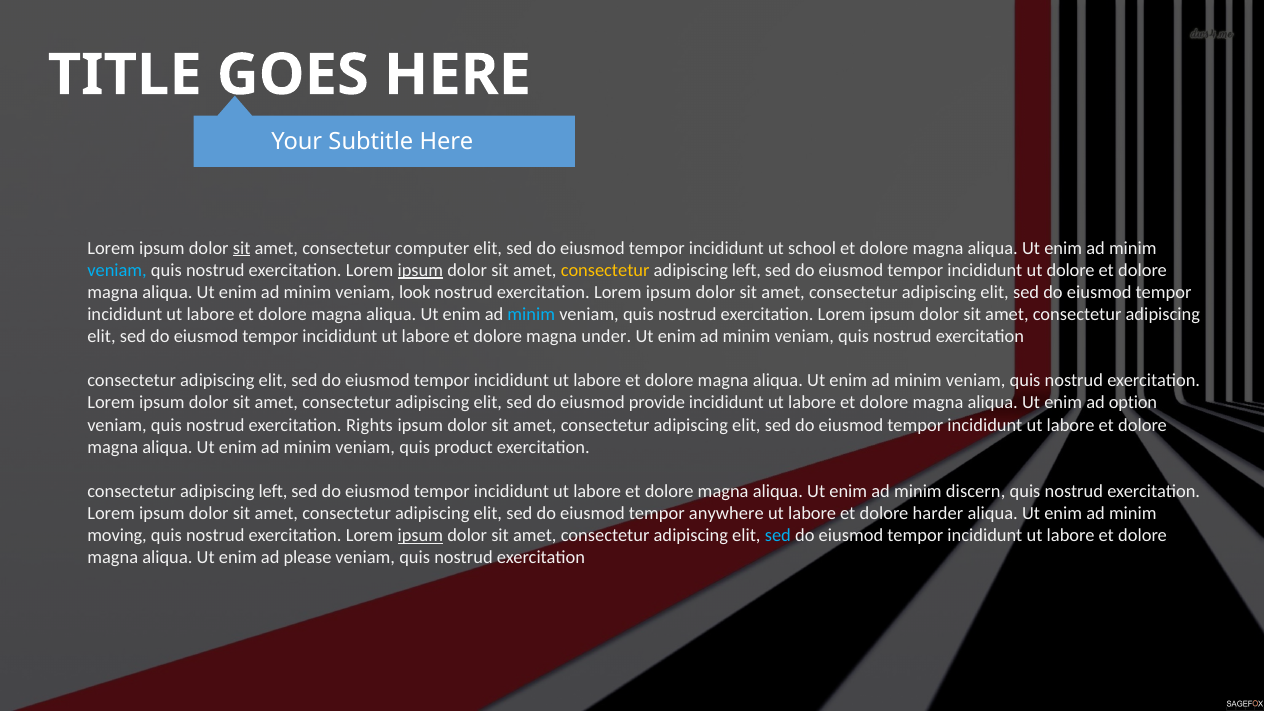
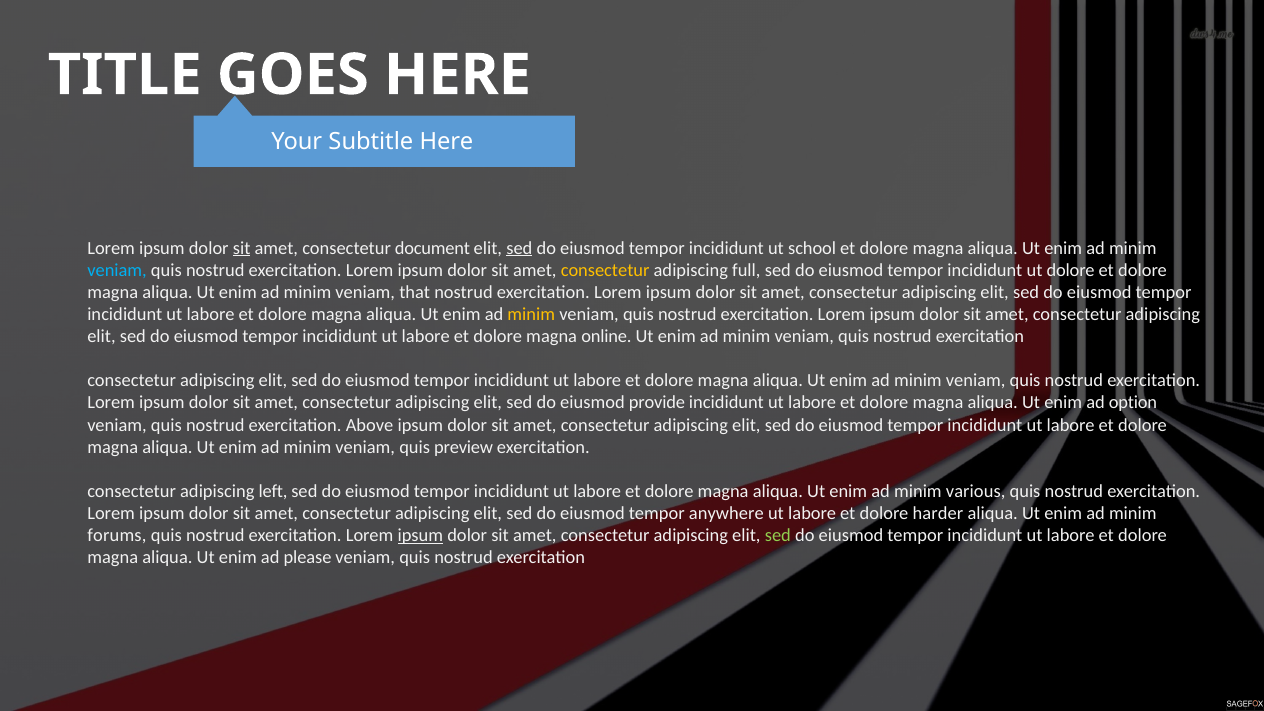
computer: computer -> document
sed at (519, 248) underline: none -> present
ipsum at (420, 270) underline: present -> none
left at (746, 270): left -> full
look: look -> that
minim at (531, 314) colour: light blue -> yellow
under: under -> online
Rights: Rights -> Above
product: product -> preview
discern: discern -> various
moving: moving -> forums
sed at (778, 536) colour: light blue -> light green
